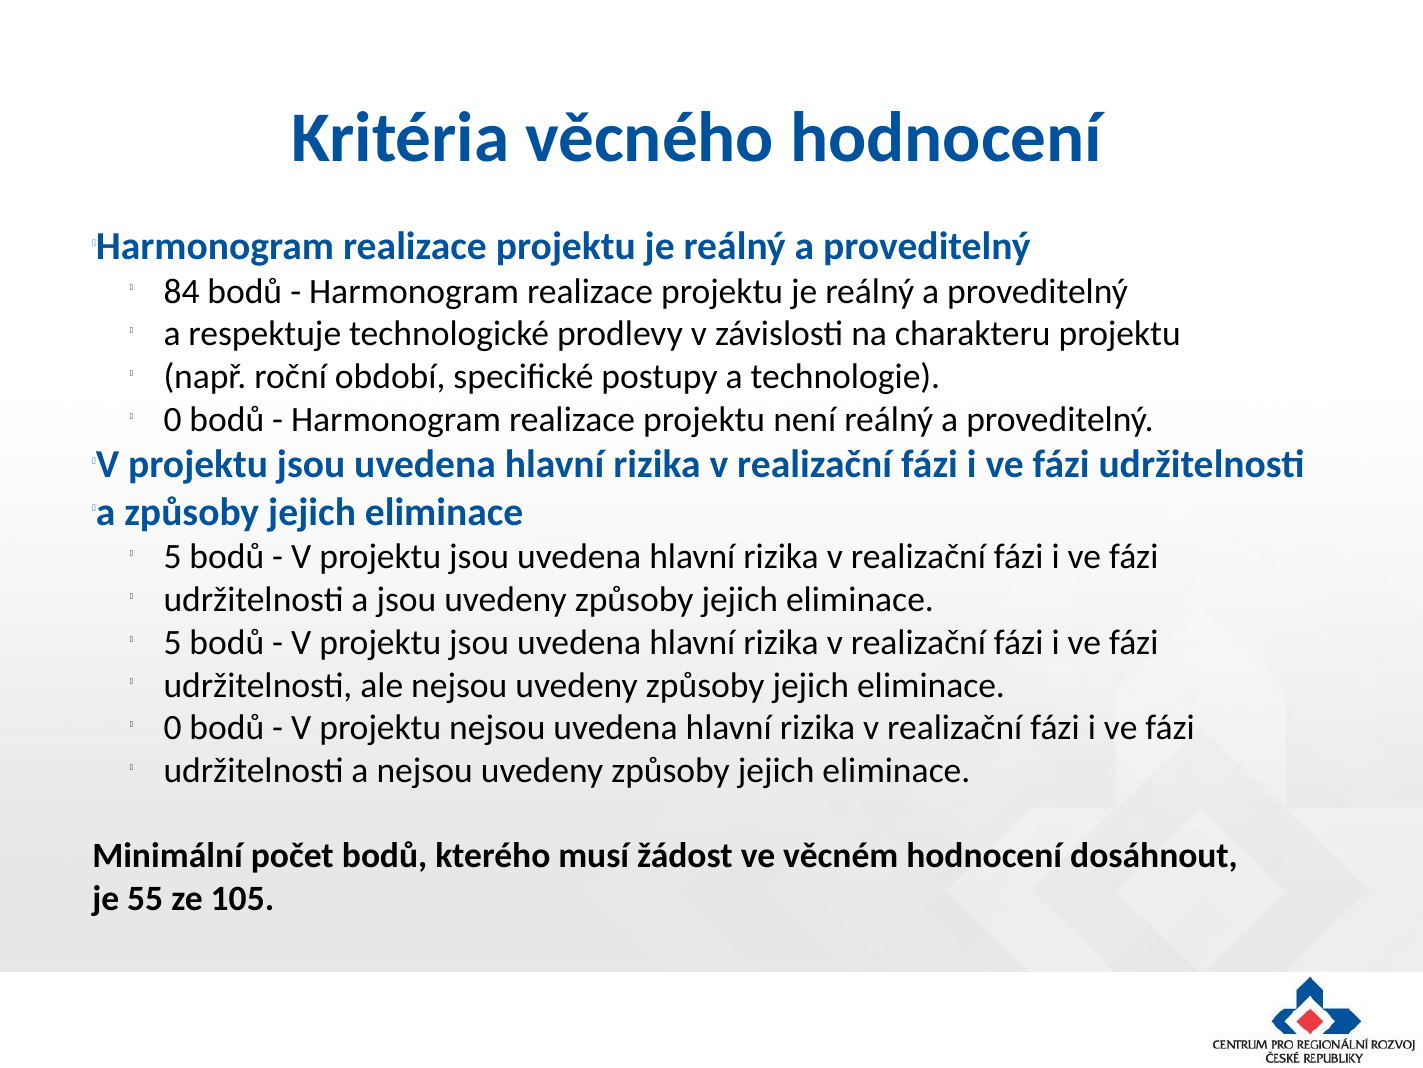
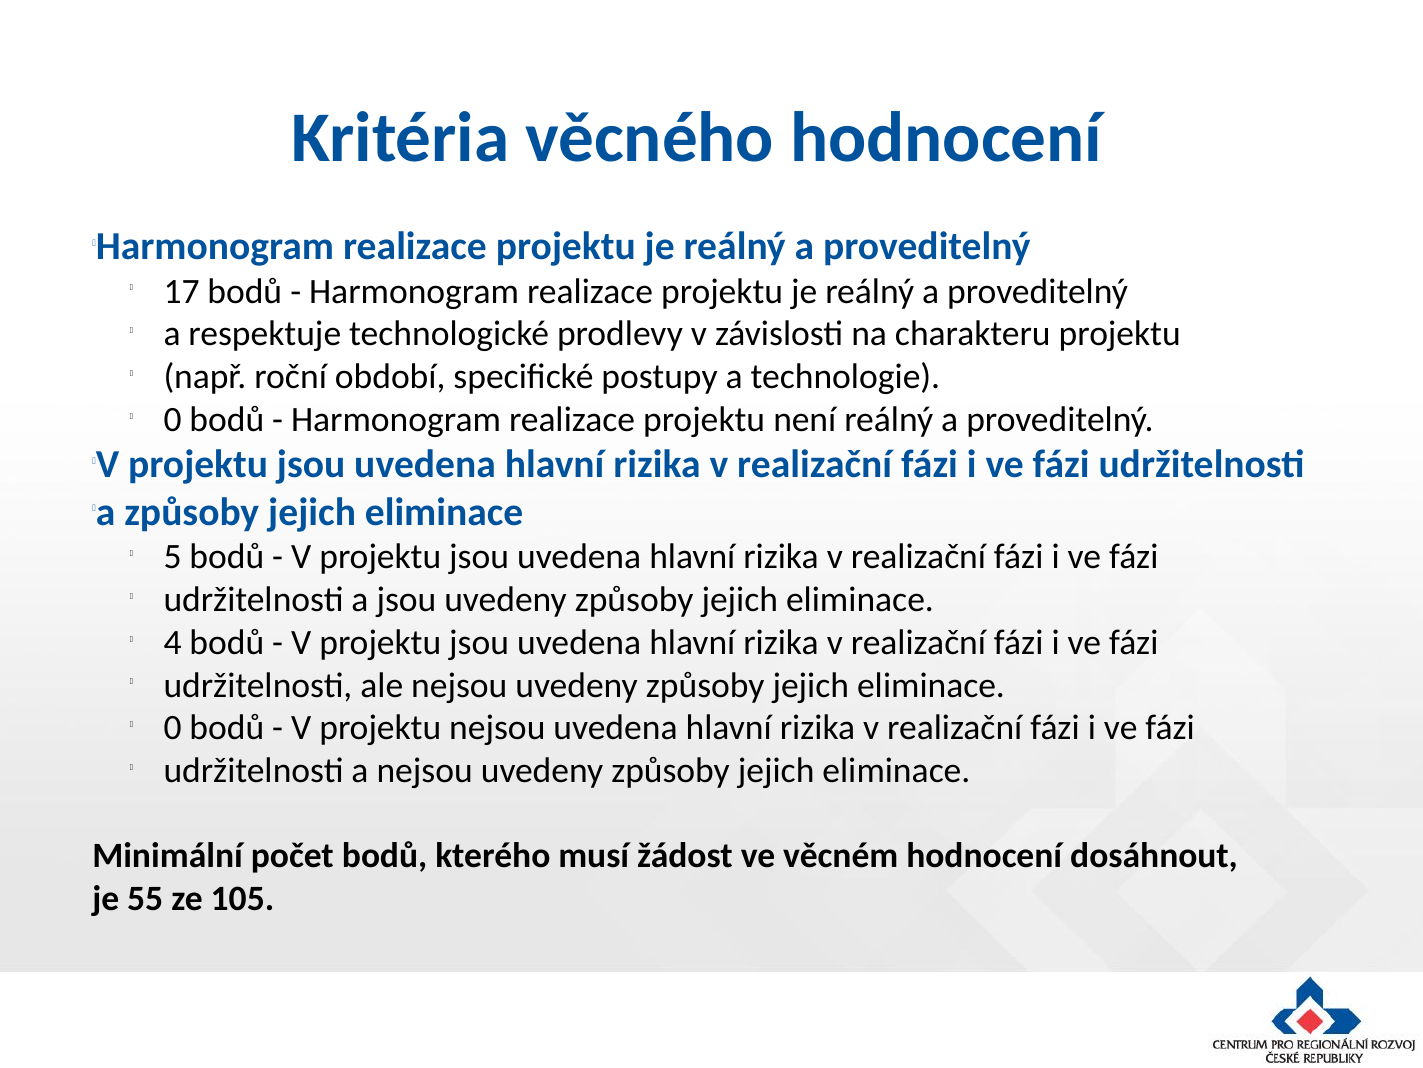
84: 84 -> 17
5 at (173, 642): 5 -> 4
